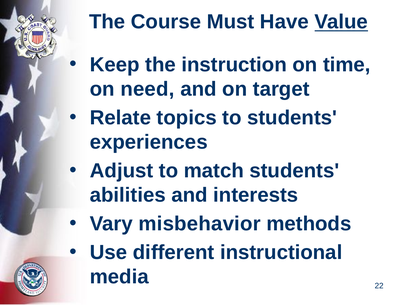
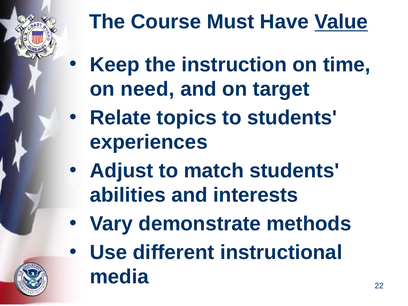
misbehavior: misbehavior -> demonstrate
